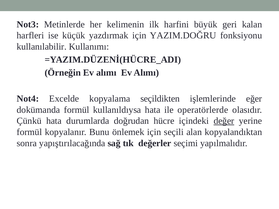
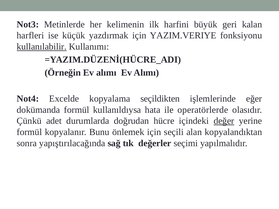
YAZIM.DOĞRU: YAZIM.DOĞRU -> YAZIM.VERIYE
kullanılabilir underline: none -> present
Çünkü hata: hata -> adet
